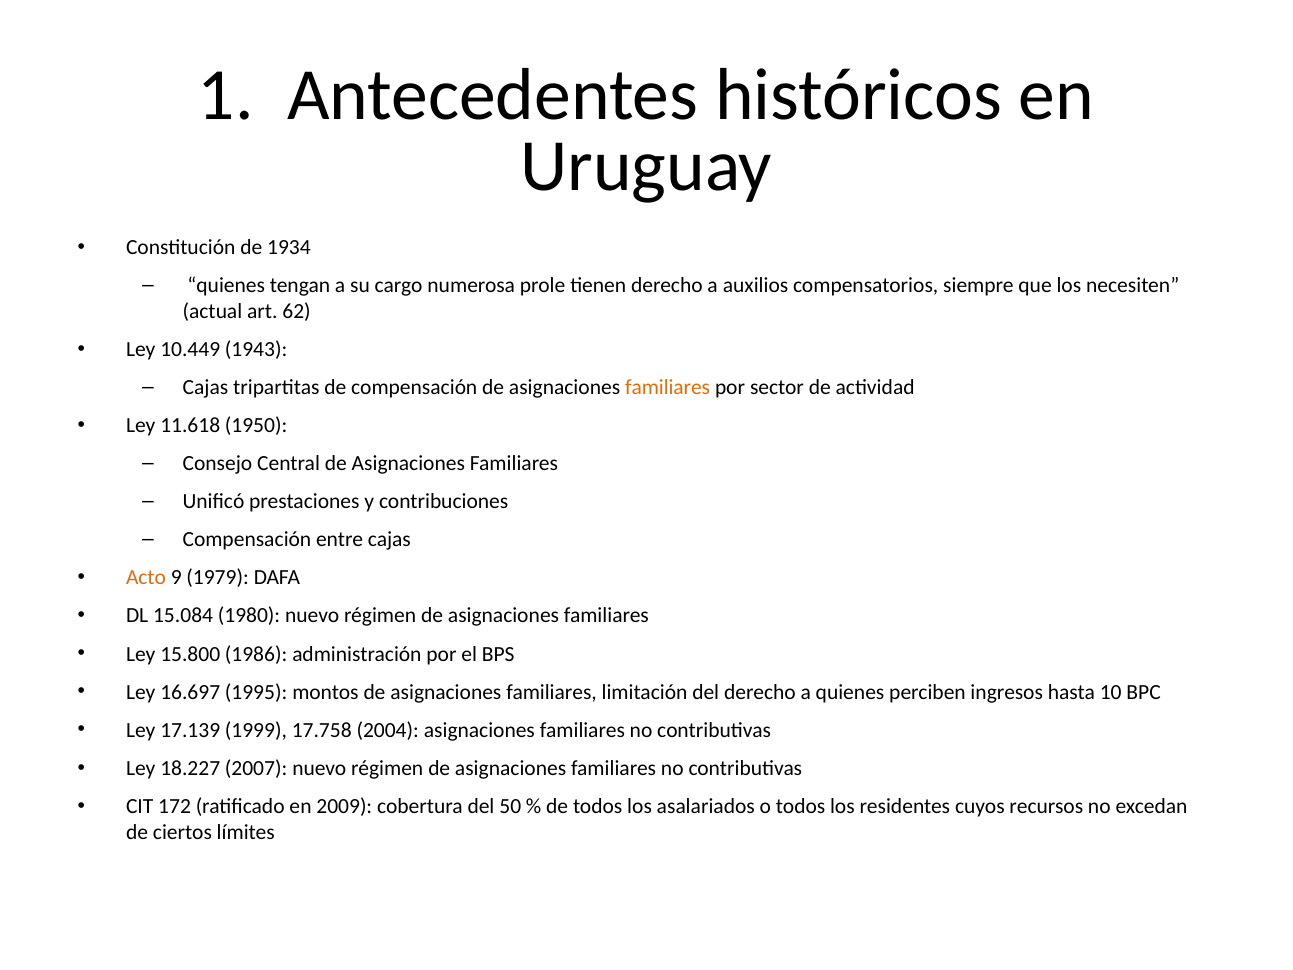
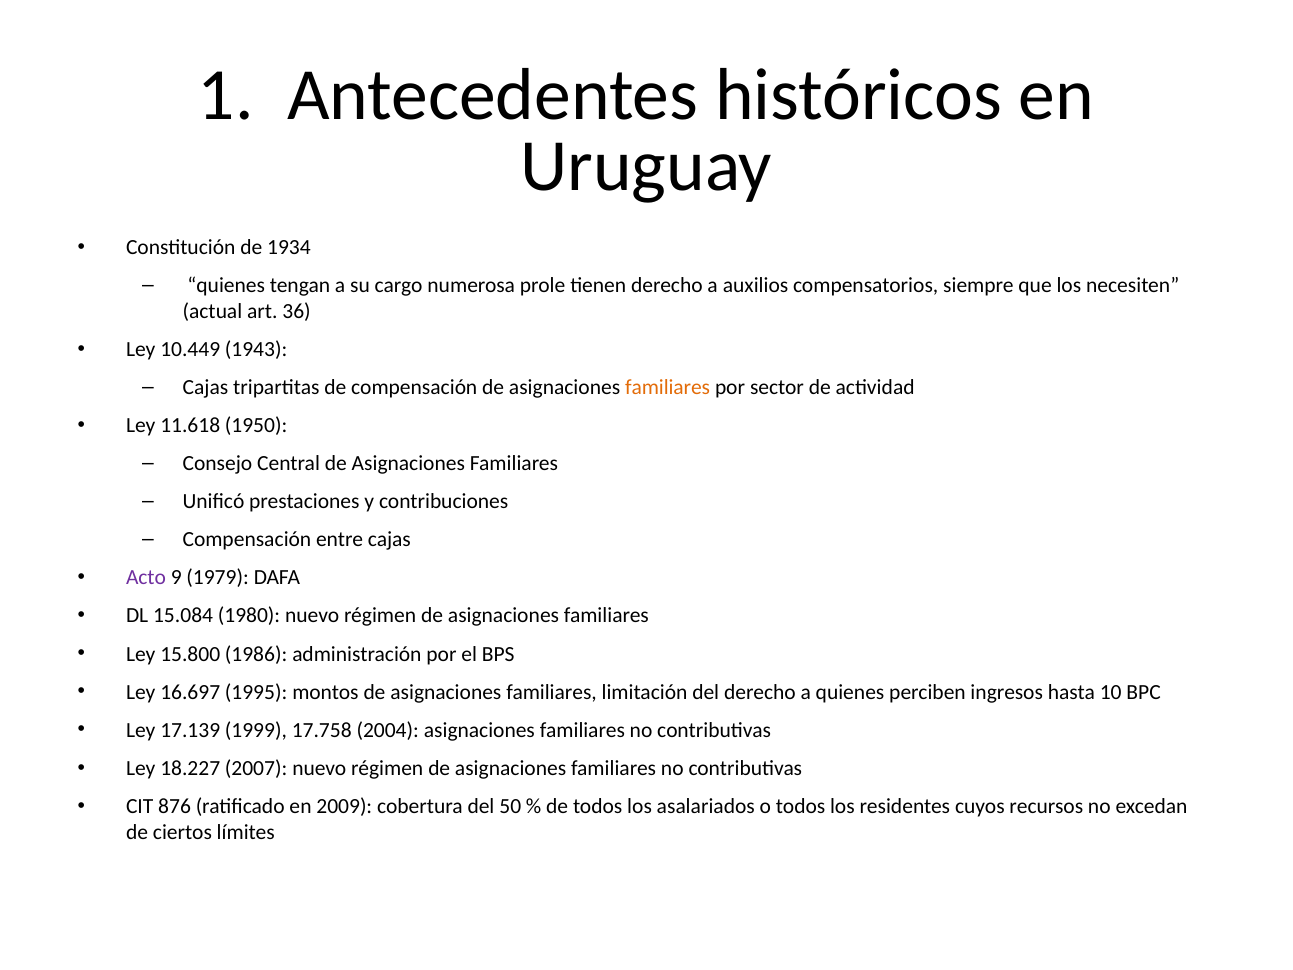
62: 62 -> 36
Acto colour: orange -> purple
172: 172 -> 876
